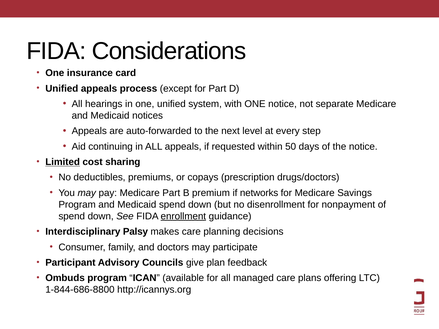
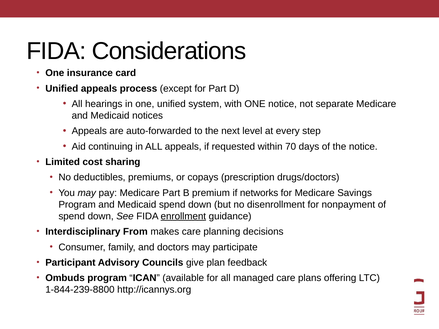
50: 50 -> 70
Limited underline: present -> none
Palsy: Palsy -> From
1-844-686-8800: 1-844-686-8800 -> 1-844-239-8800
